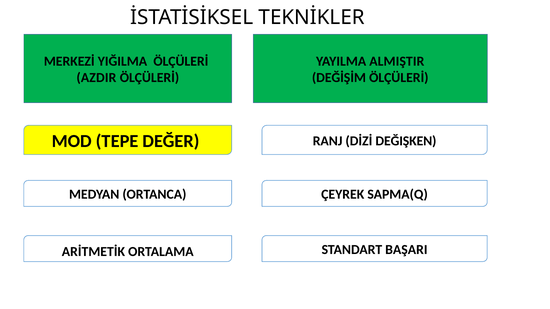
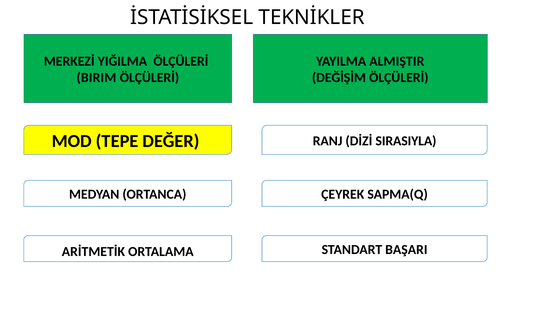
AZDIR: AZDIR -> BIRIM
DEĞIŞKEN: DEĞIŞKEN -> SIRASIYLA
